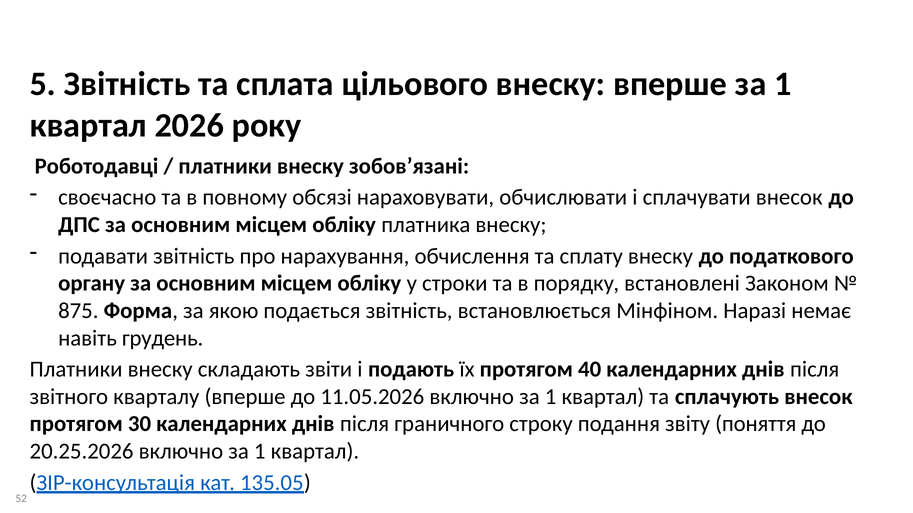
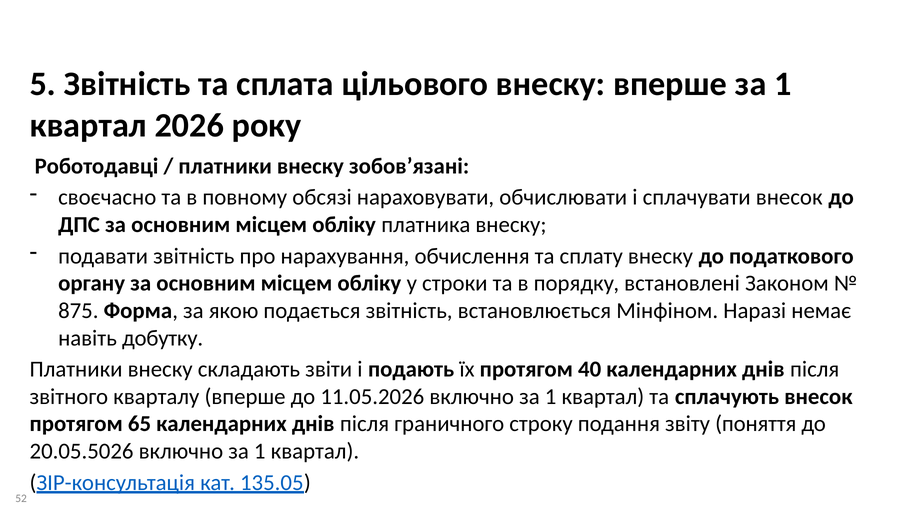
грудень: грудень -> добутку
30: 30 -> 65
20.25.2026: 20.25.2026 -> 20.05.5026
